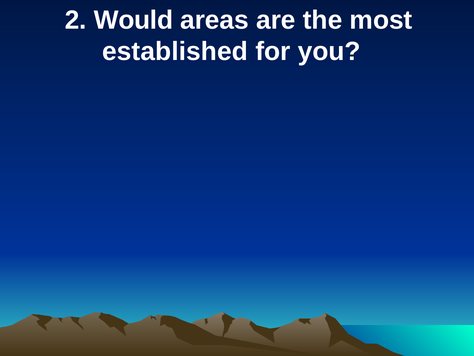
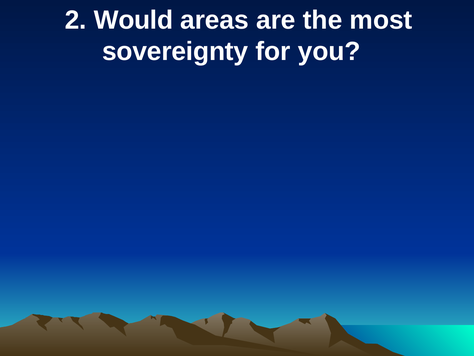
established: established -> sovereignty
